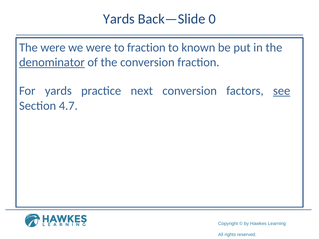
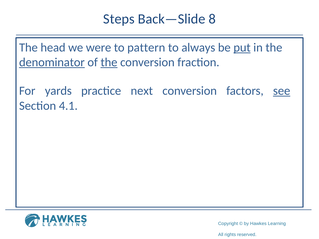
Yards at (119, 19): Yards -> Steps
0: 0 -> 8
The were: were -> head
to fraction: fraction -> pattern
known: known -> always
put underline: none -> present
the at (109, 62) underline: none -> present
4.7: 4.7 -> 4.1
